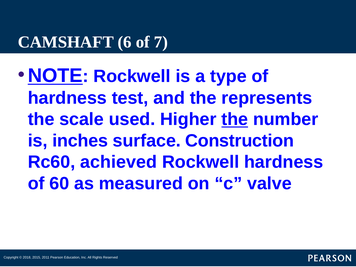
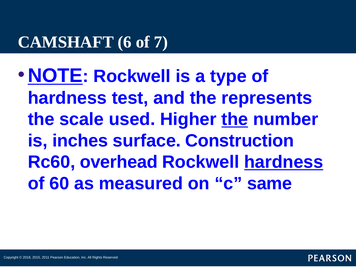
achieved: achieved -> overhead
hardness at (284, 162) underline: none -> present
valve: valve -> same
